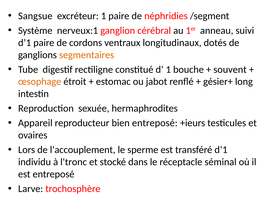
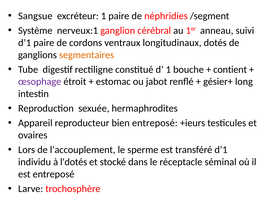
souvent: souvent -> contient
œsophage colour: orange -> purple
l'tronc: l'tronc -> l'dotés
